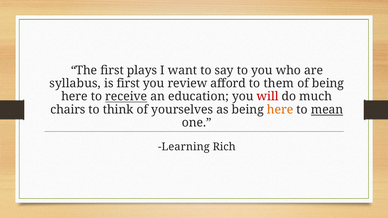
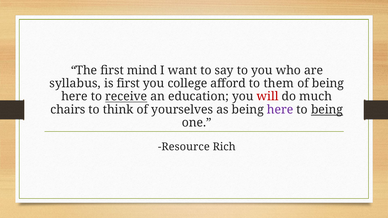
plays: plays -> mind
review: review -> college
here at (280, 110) colour: orange -> purple
to mean: mean -> being
Learning: Learning -> Resource
